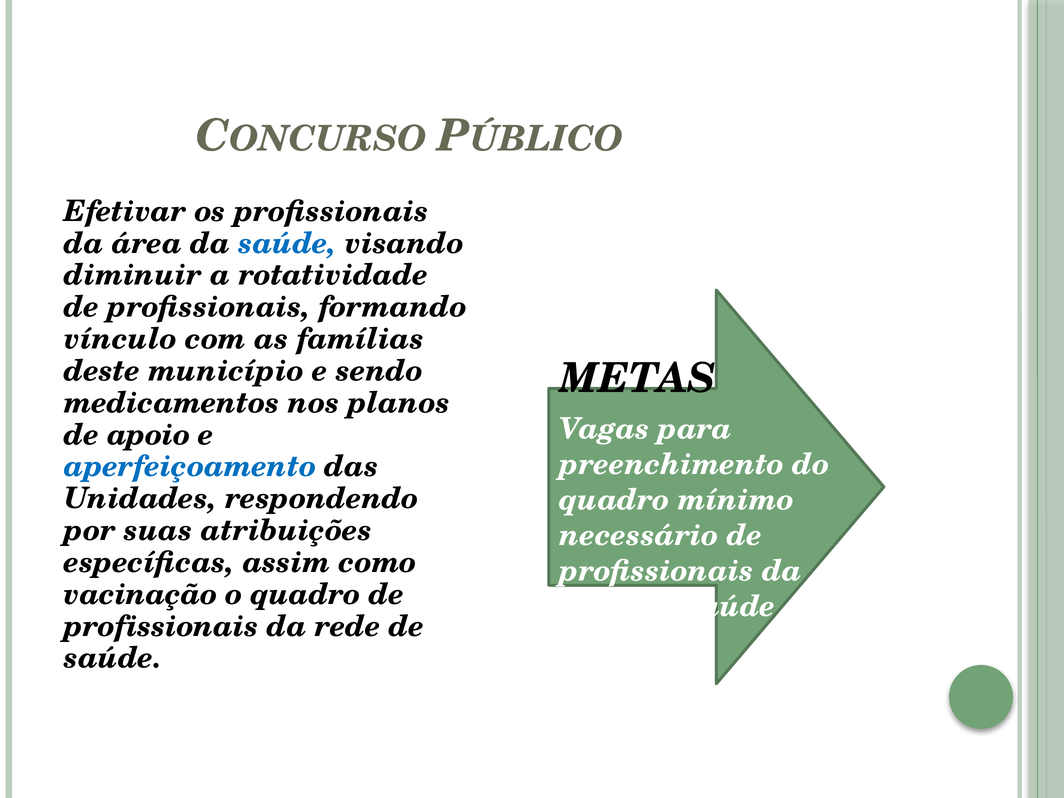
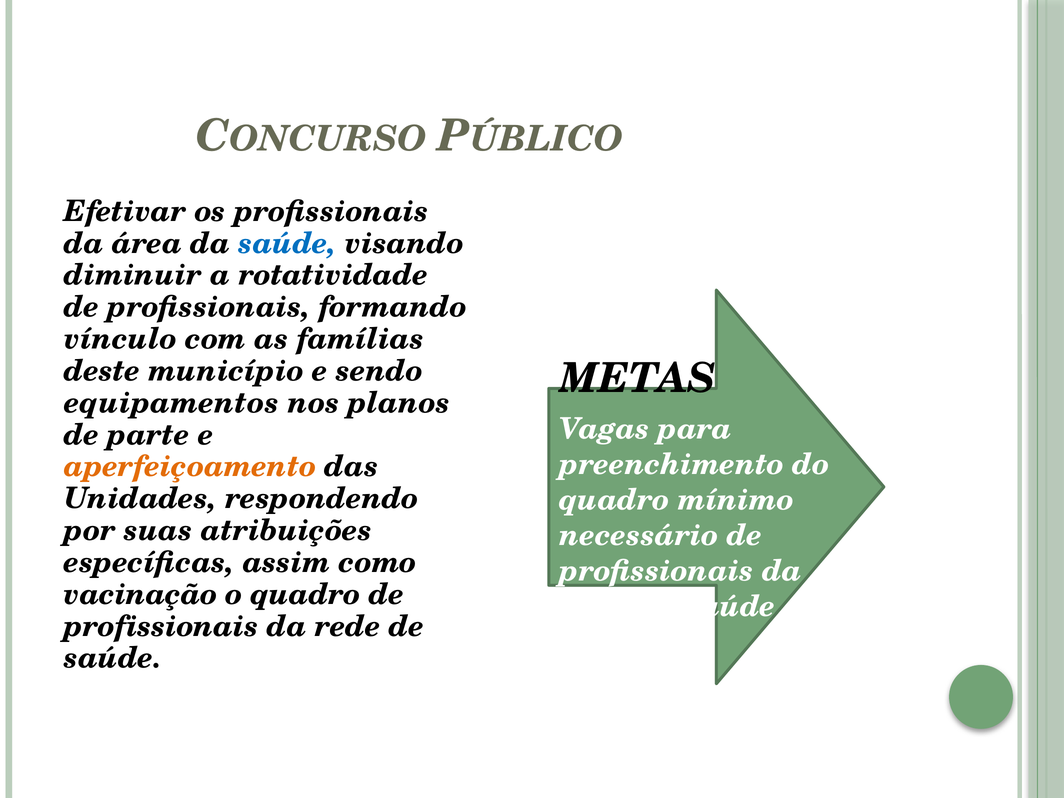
medicamentos: medicamentos -> equipamentos
apoio: apoio -> parte
aperfeiçoamento colour: blue -> orange
